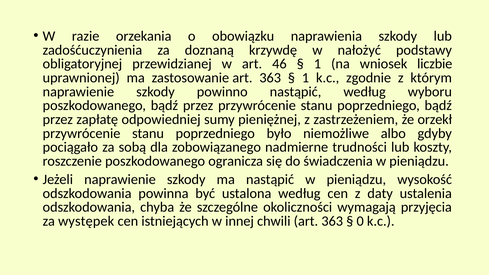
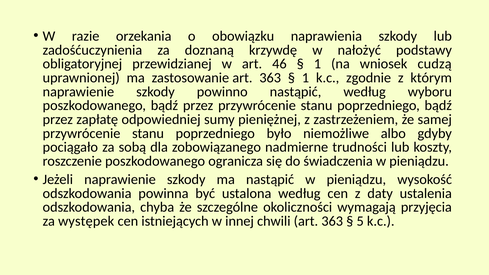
liczbie: liczbie -> cudzą
orzekł: orzekł -> samej
0: 0 -> 5
